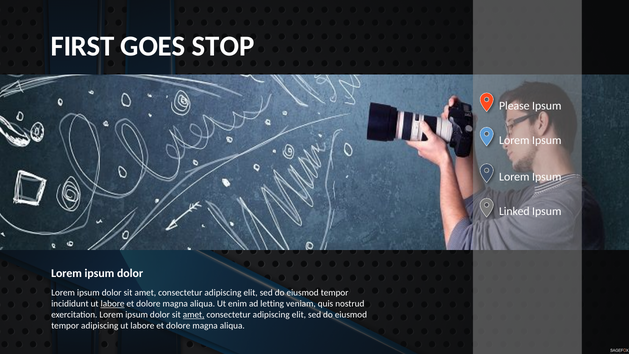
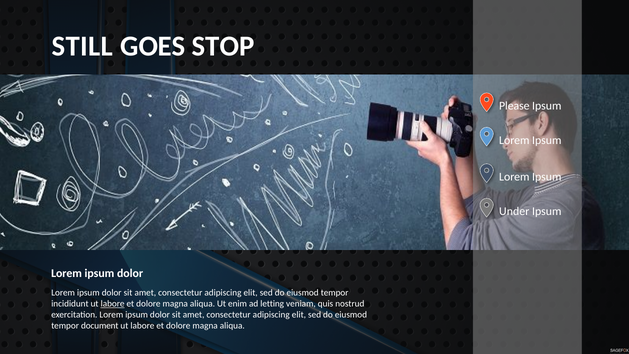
FIRST: FIRST -> STILL
Linked: Linked -> Under
amet at (194, 314) underline: present -> none
tempor adipiscing: adipiscing -> document
